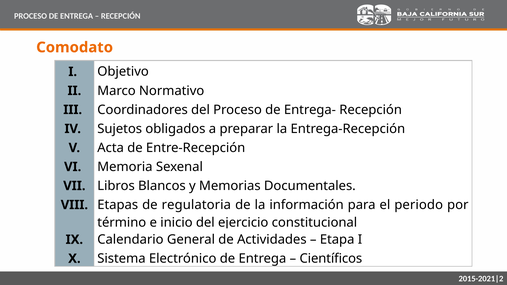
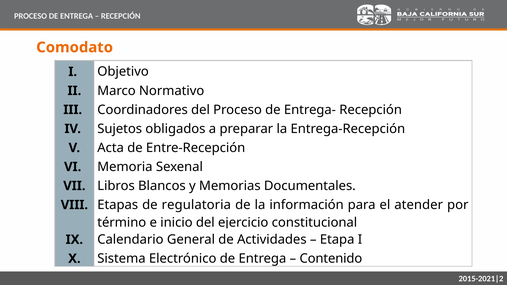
periodo: periodo -> atender
Científicos: Científicos -> Contenido
